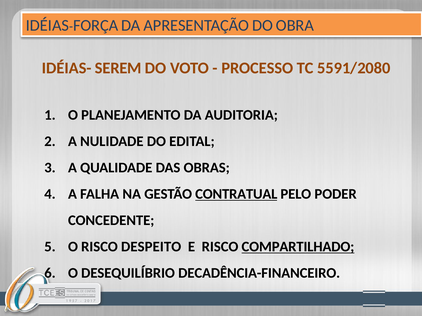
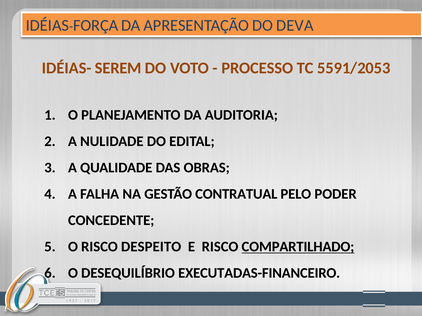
OBRA: OBRA -> DEVA
5591/2080: 5591/2080 -> 5591/2053
CONTRATUAL underline: present -> none
DECADÊNCIA-FINANCEIRO: DECADÊNCIA-FINANCEIRO -> EXECUTADAS-FINANCEIRO
